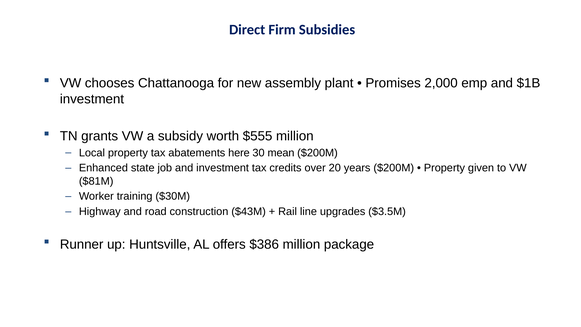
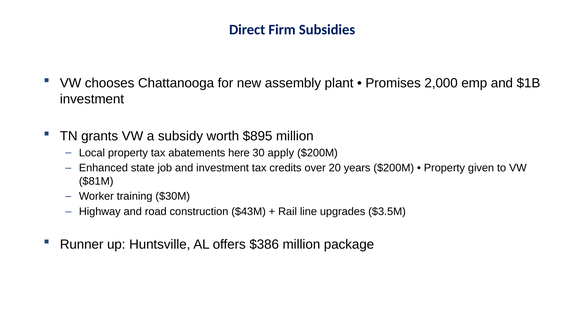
$555: $555 -> $895
mean: mean -> apply
